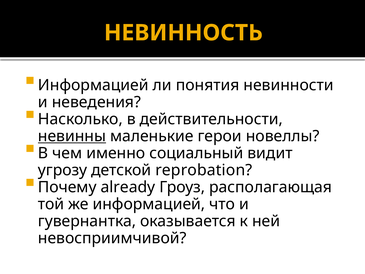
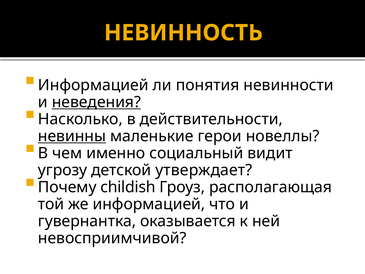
неведения underline: none -> present
reprobation: reprobation -> утверждает
already: already -> childish
